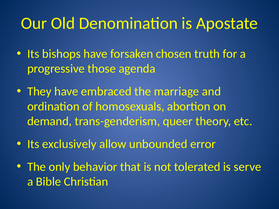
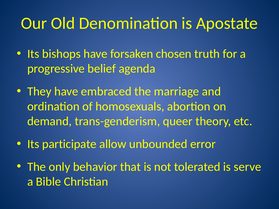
those: those -> belief
exclusively: exclusively -> participate
